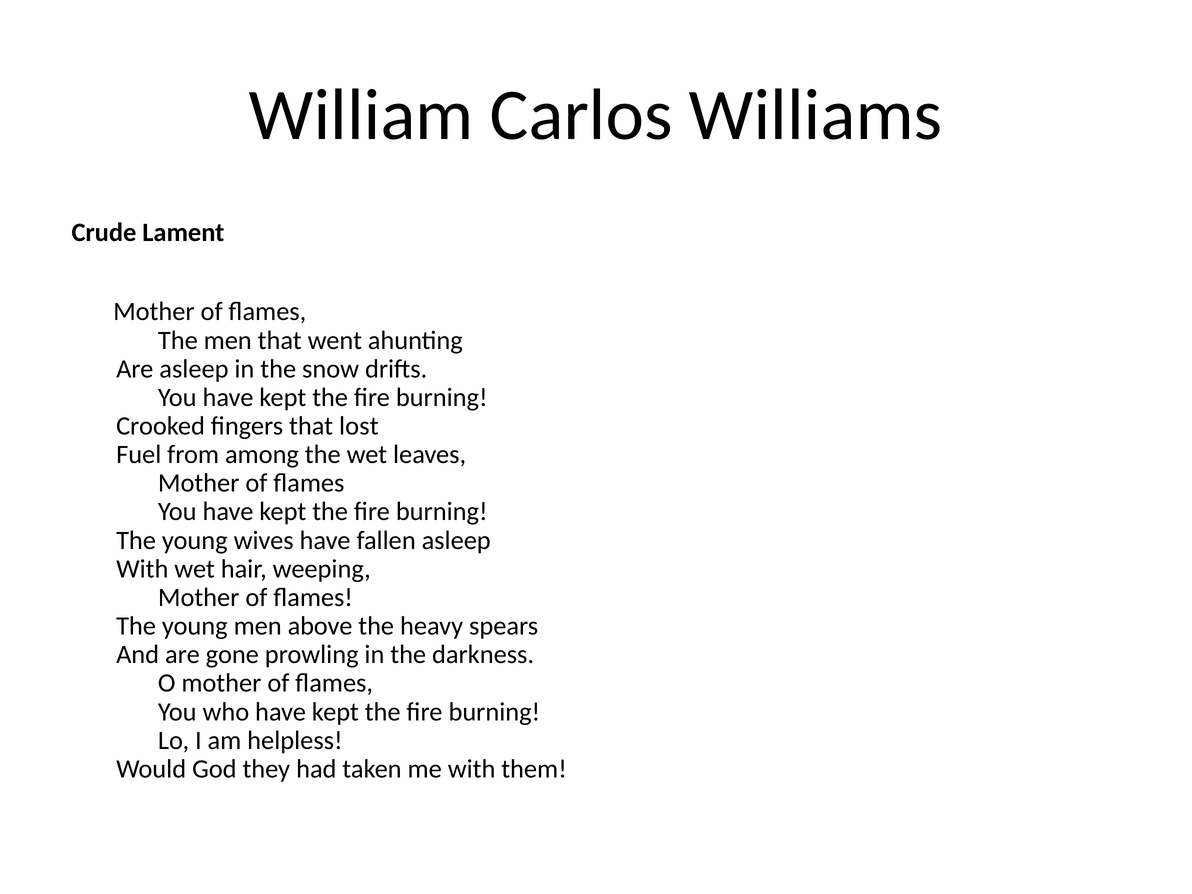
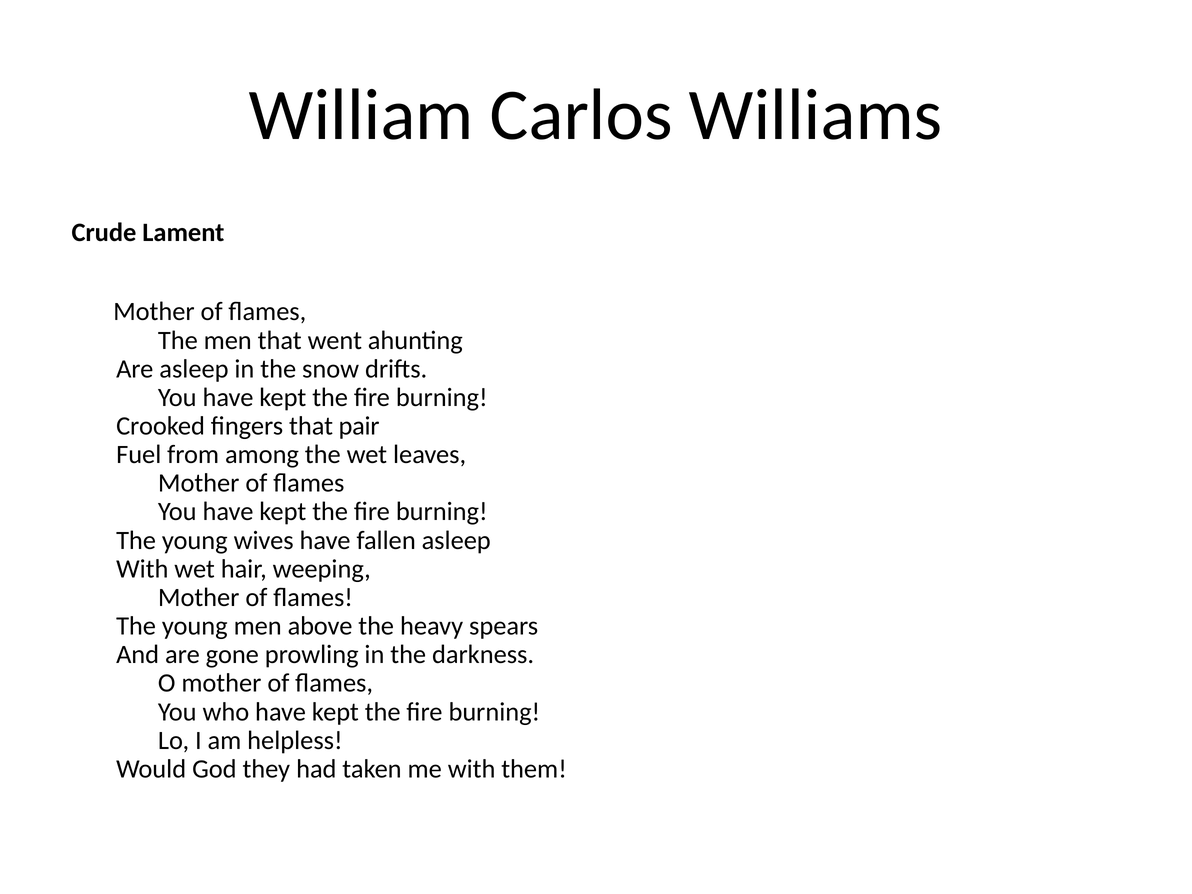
lost: lost -> pair
